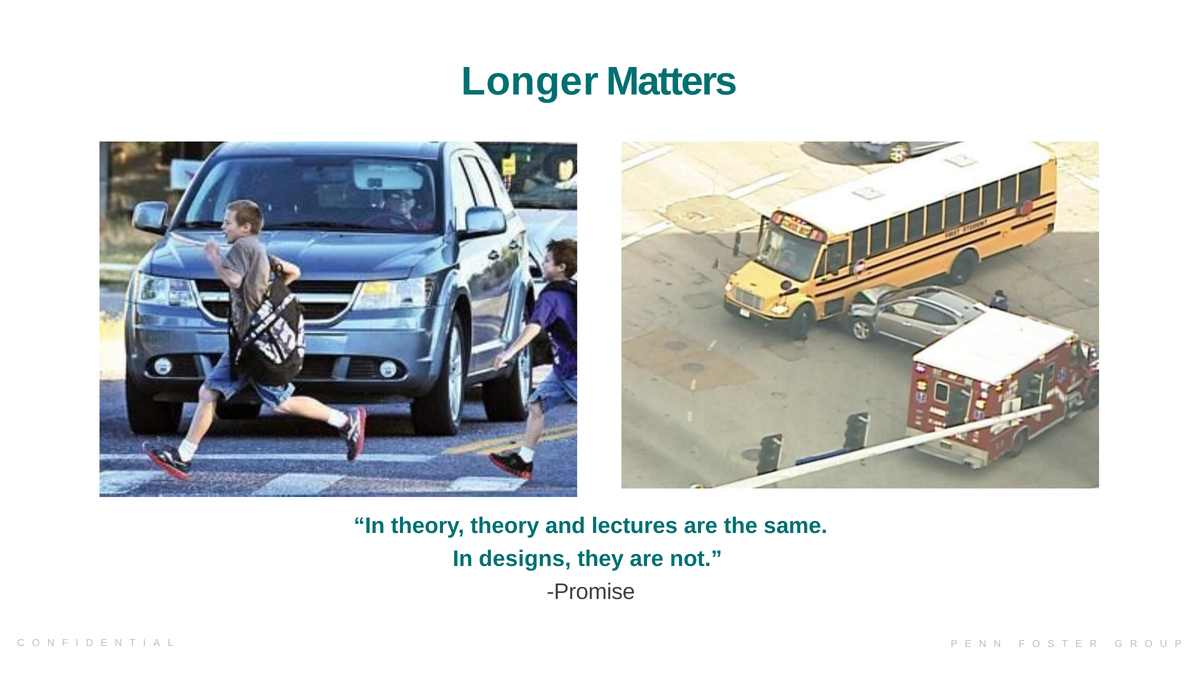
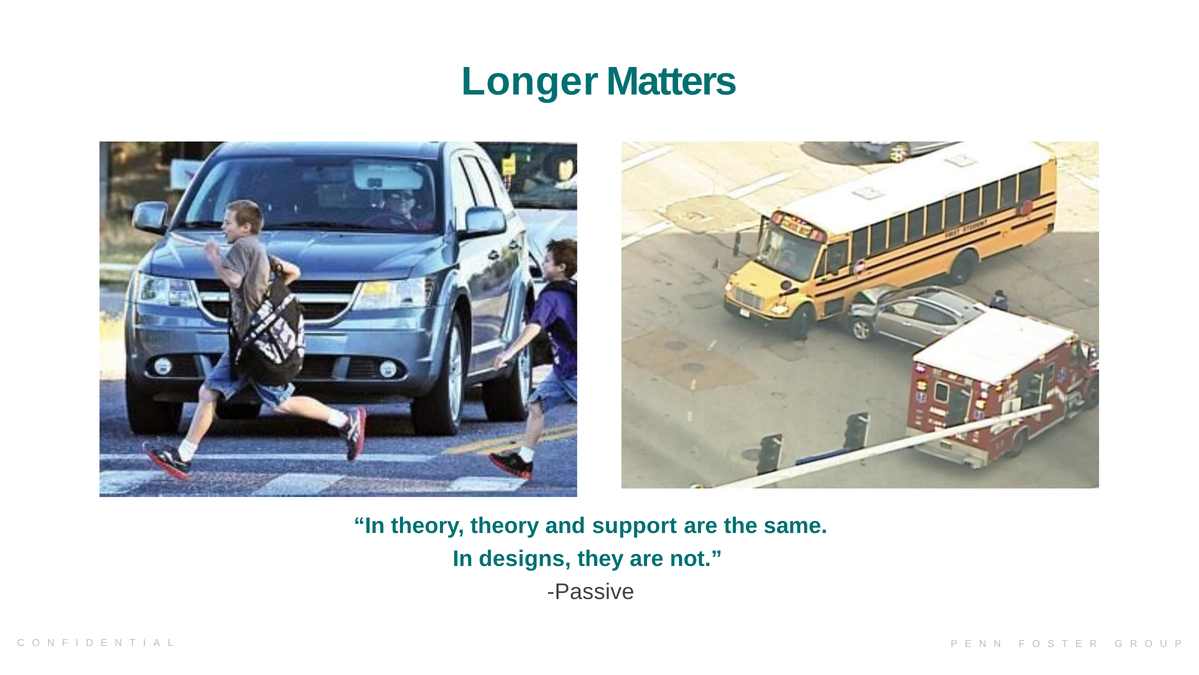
lectures: lectures -> support
Promise: Promise -> Passive
